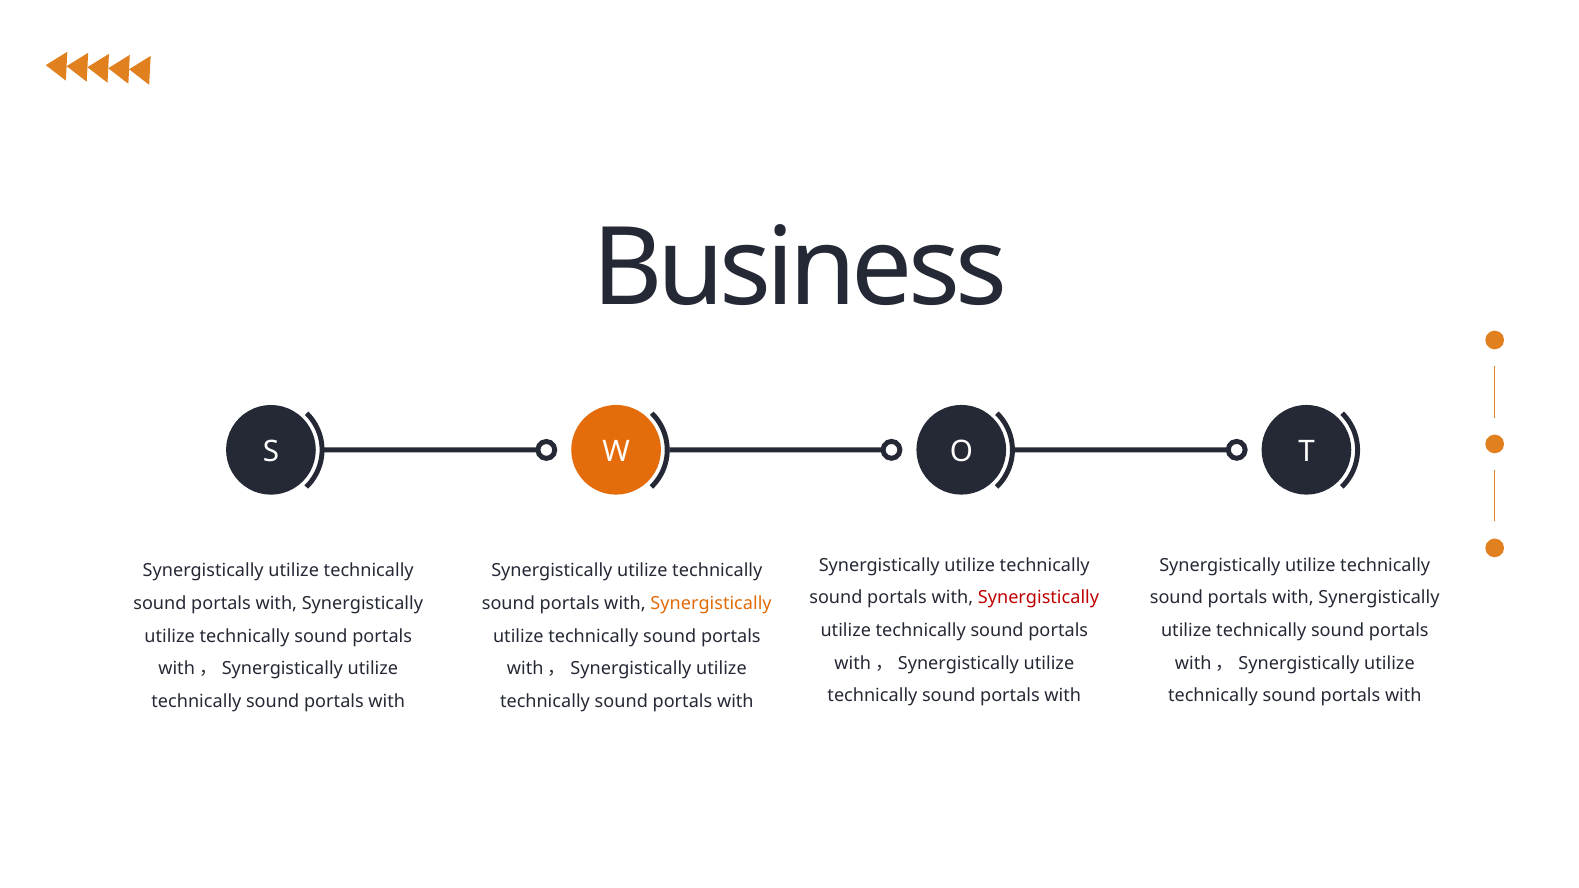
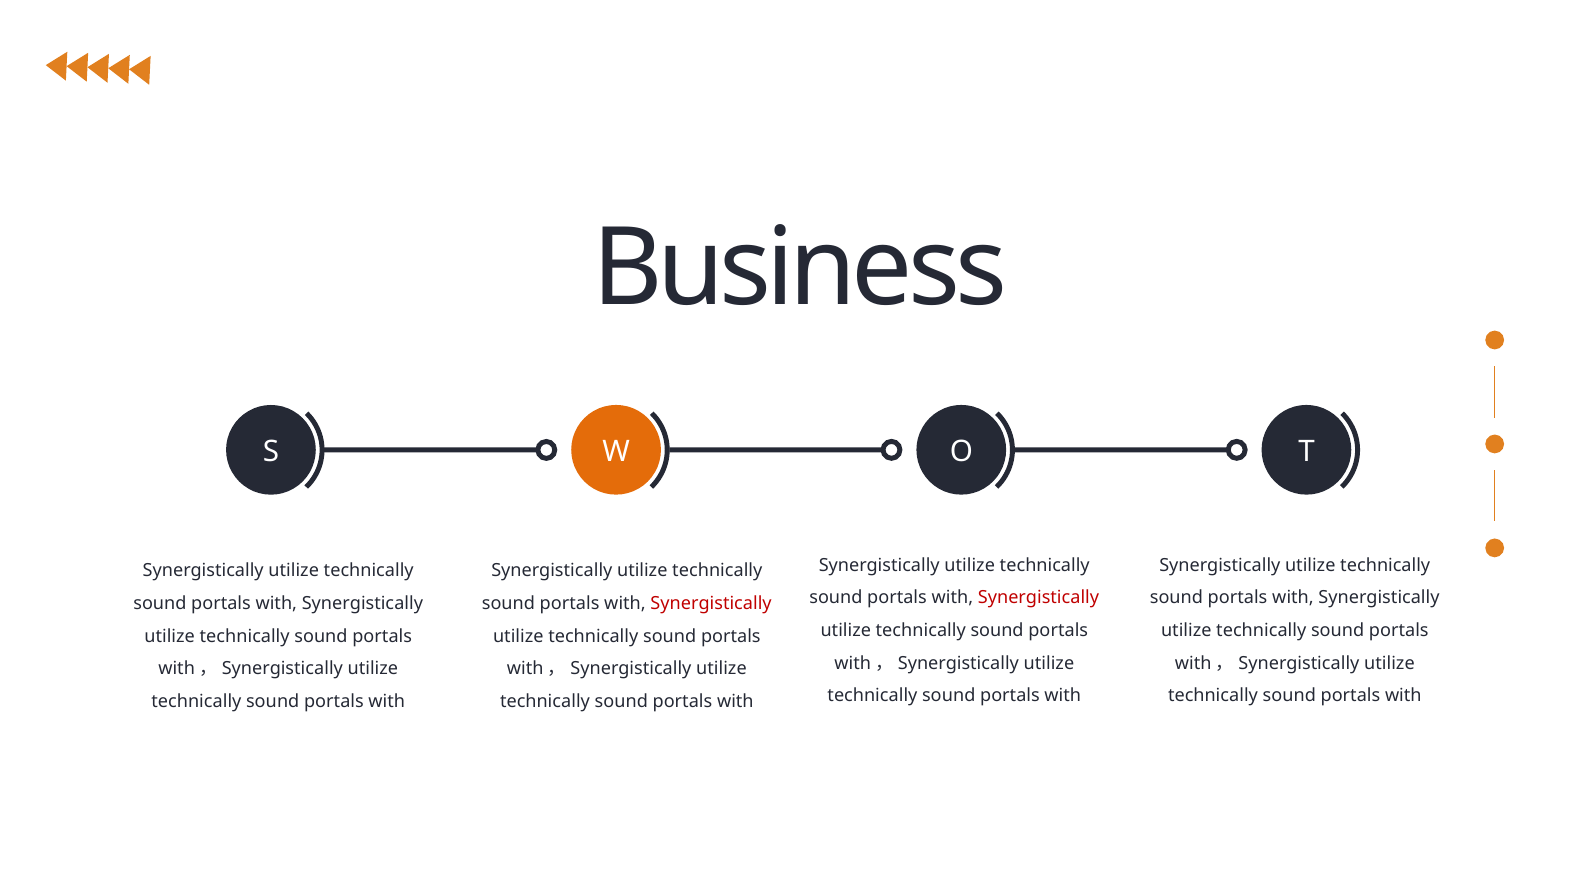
Synergistically at (711, 604) colour: orange -> red
